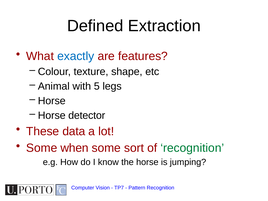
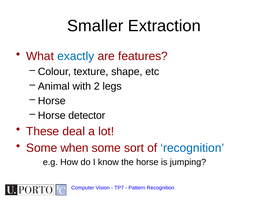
Defined: Defined -> Smaller
5: 5 -> 2
data: data -> deal
recognition at (192, 148) colour: green -> blue
